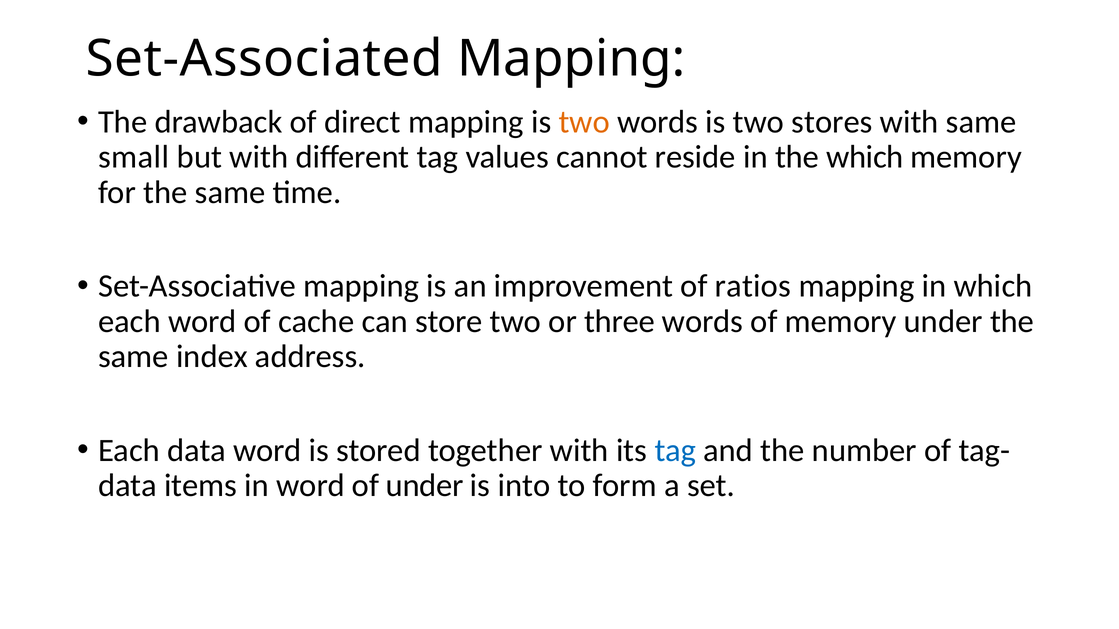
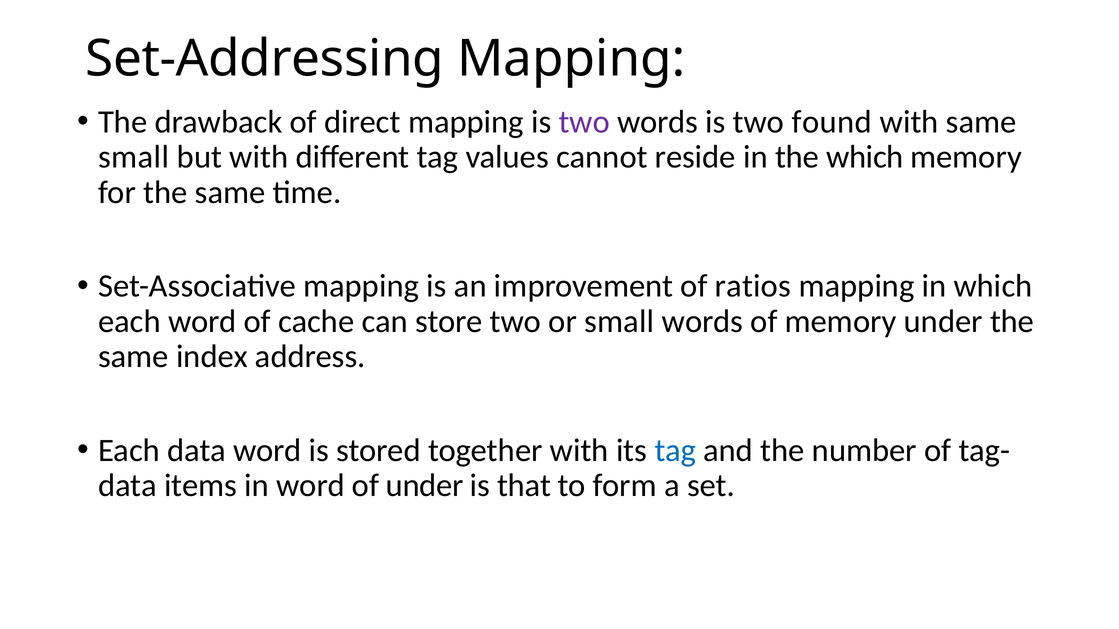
Set-Associated: Set-Associated -> Set-Addressing
two at (584, 122) colour: orange -> purple
stores: stores -> found
or three: three -> small
into: into -> that
